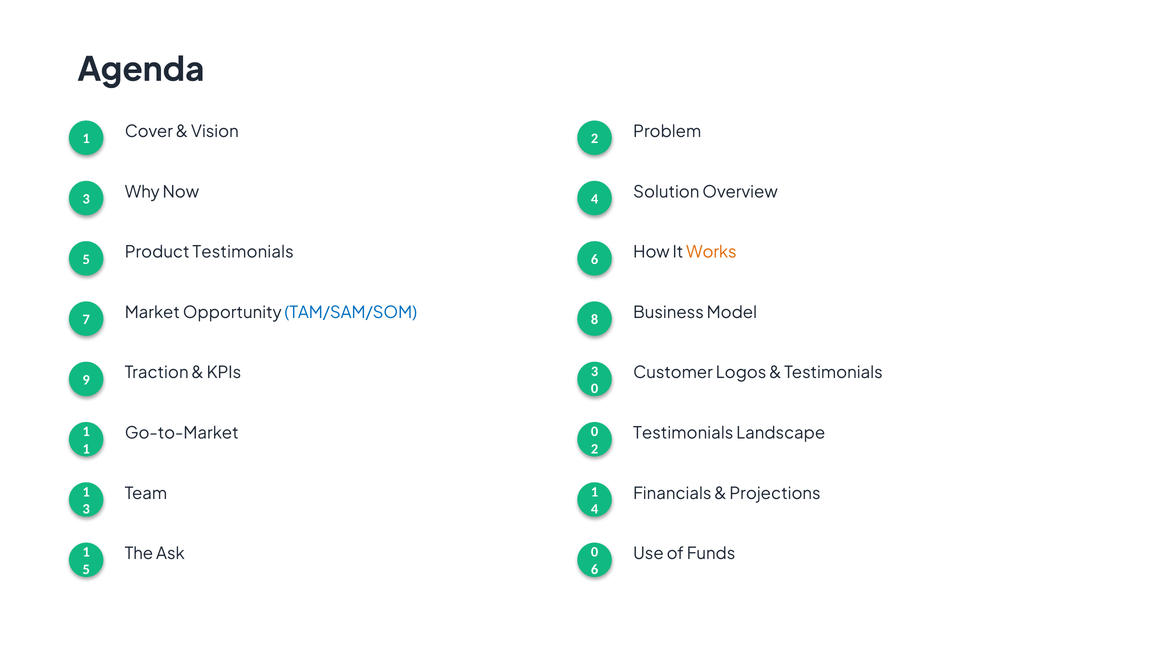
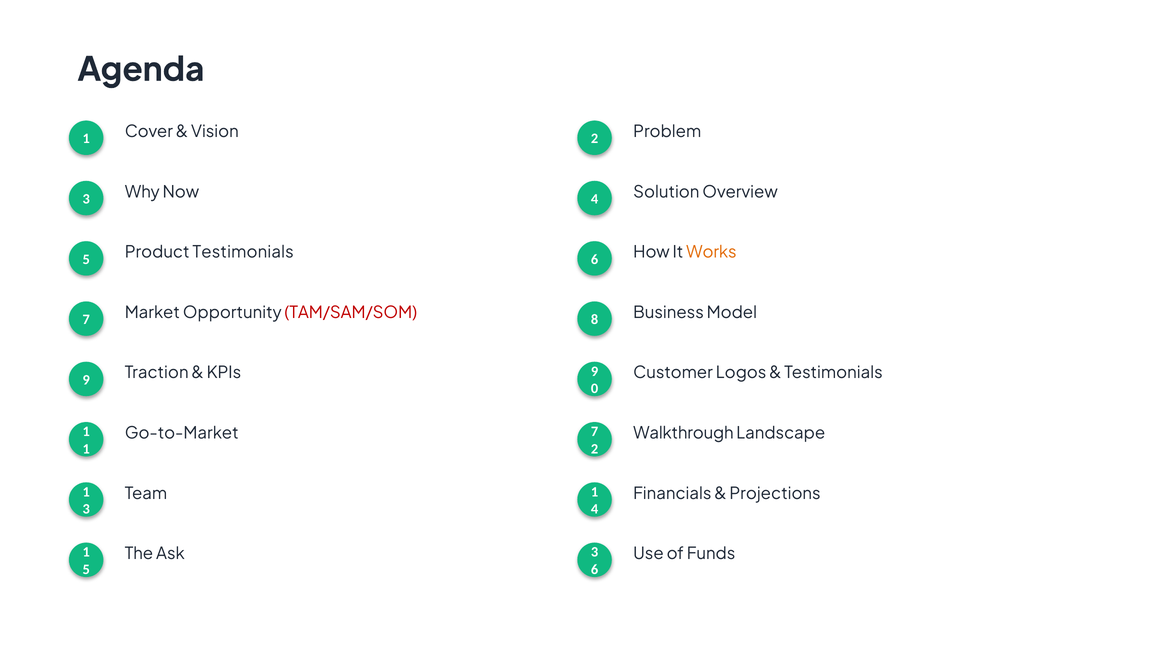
TAM/SAM/SOM colour: blue -> red
KPIs 3: 3 -> 9
Go-to-Market 0: 0 -> 7
Testimonials at (683, 433): Testimonials -> Walkthrough
Ask 0: 0 -> 3
